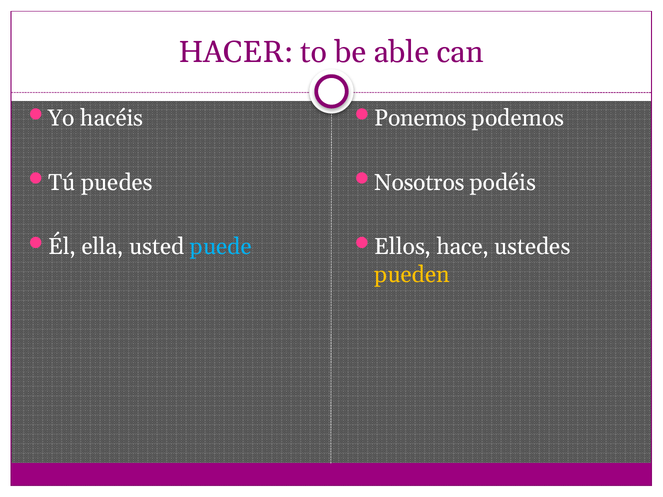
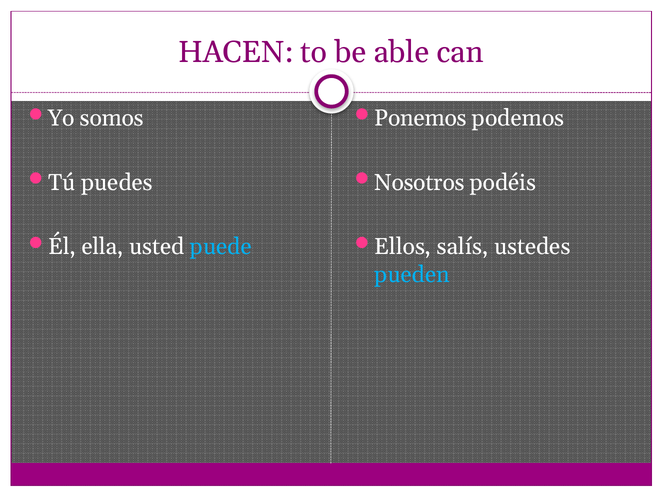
HACER: HACER -> HACEN
hacéis: hacéis -> somos
hace: hace -> salís
pueden colour: yellow -> light blue
